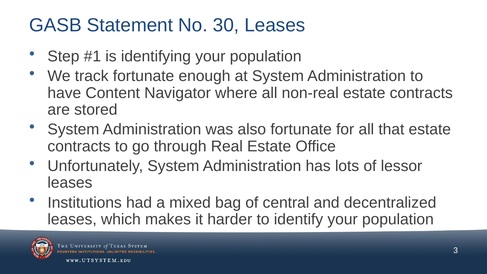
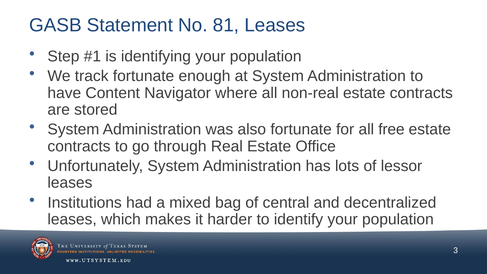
30: 30 -> 81
that: that -> free
